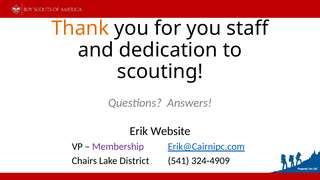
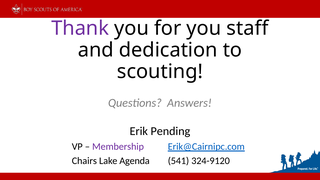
Thank colour: orange -> purple
Website: Website -> Pending
District: District -> Agenda
324-4909: 324-4909 -> 324-9120
